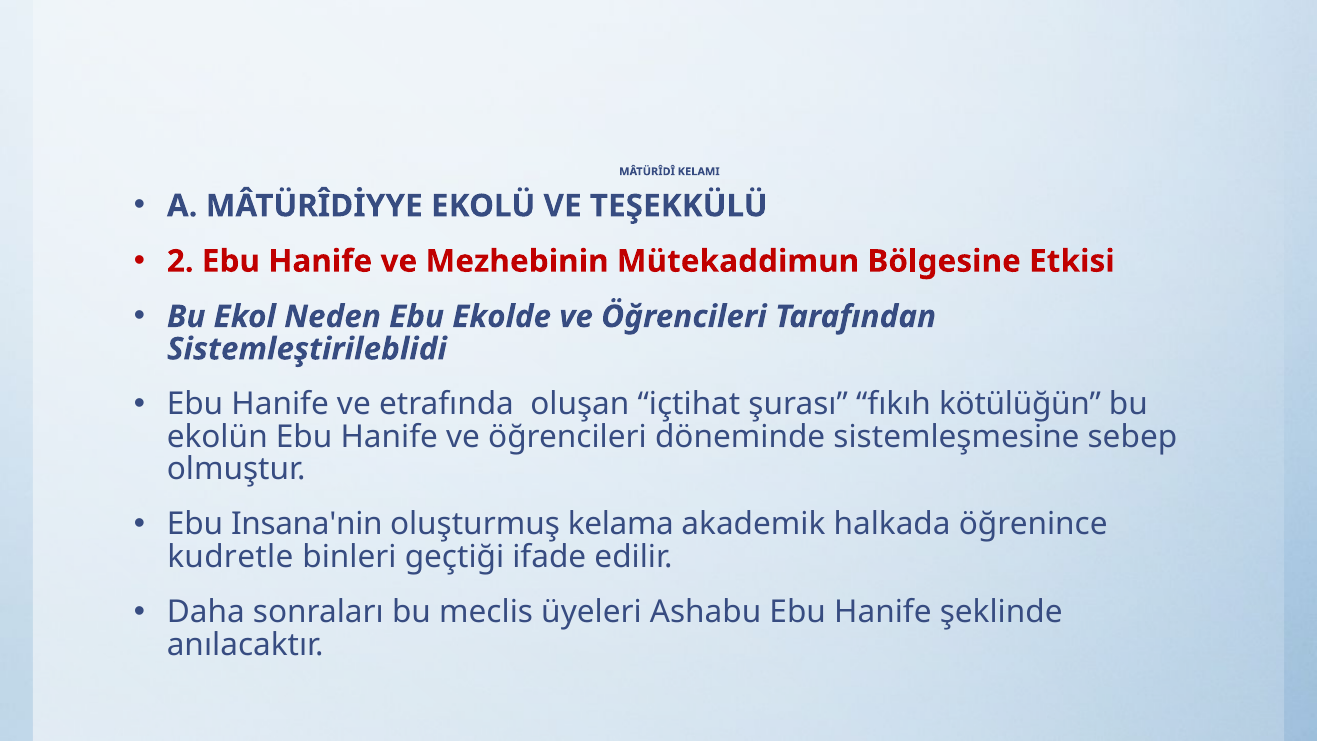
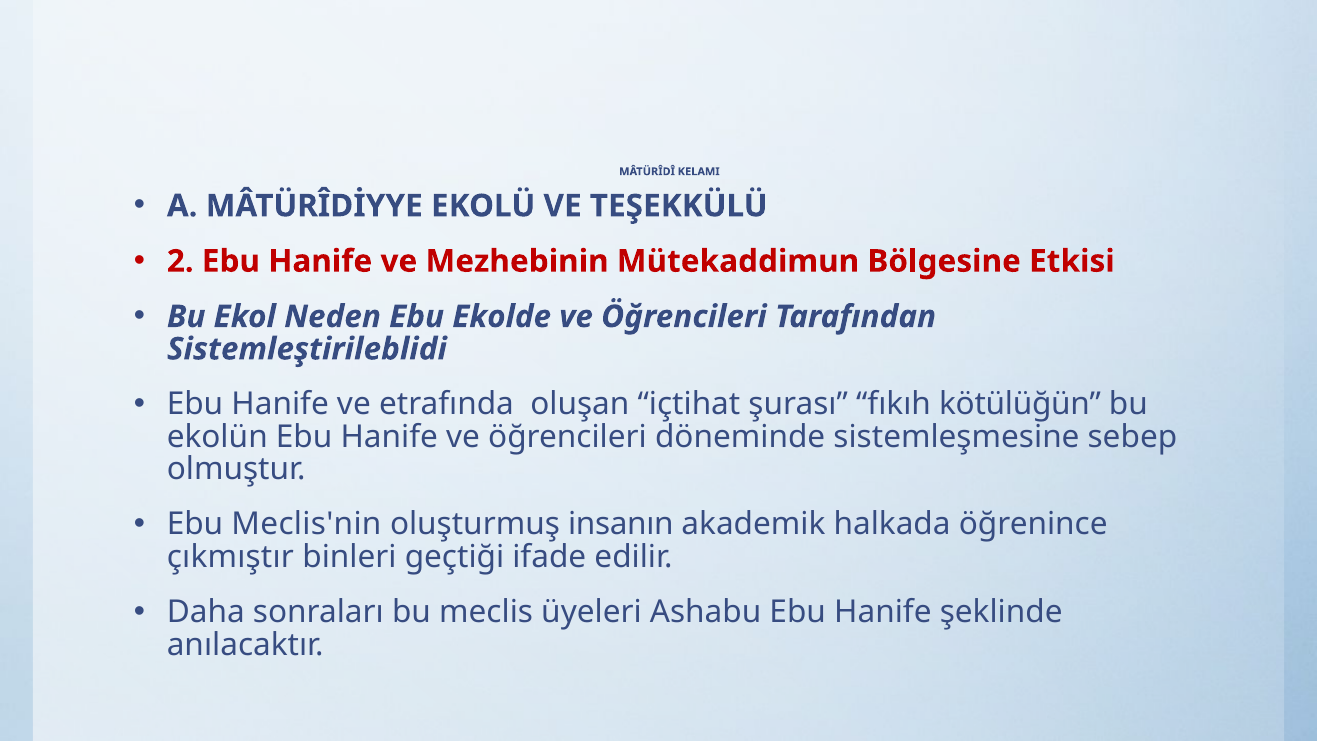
Insana'nin: Insana'nin -> Meclis'nin
kelama: kelama -> insanın
kudretle: kudretle -> çıkmıştır
